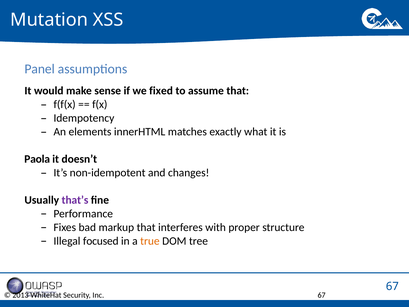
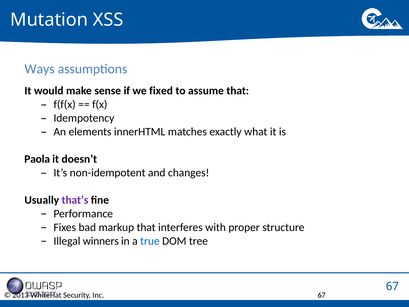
Panel: Panel -> Ways
focused: focused -> winners
true colour: orange -> blue
